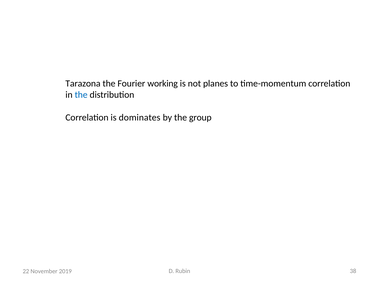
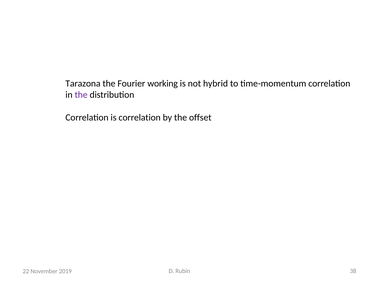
planes: planes -> hybrid
the at (81, 95) colour: blue -> purple
is dominates: dominates -> correlation
group: group -> offset
